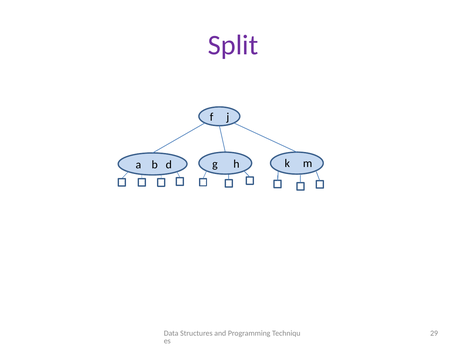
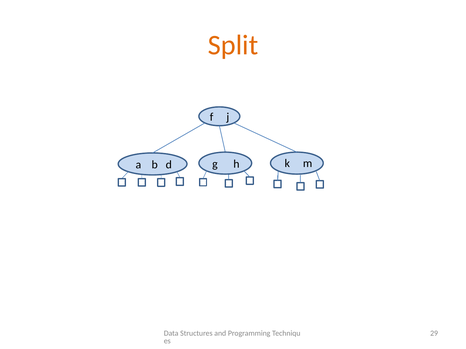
Split colour: purple -> orange
